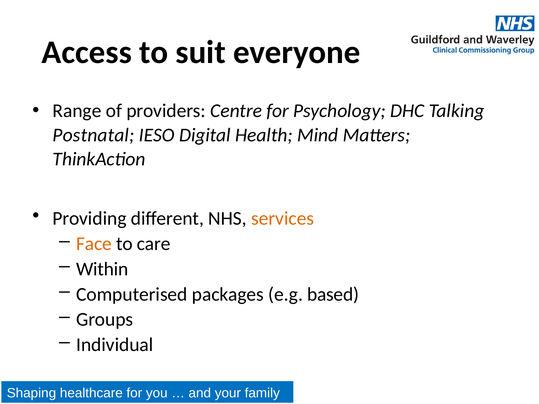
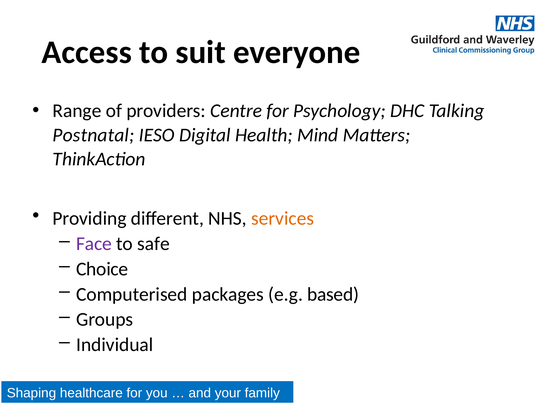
Face colour: orange -> purple
care: care -> safe
Within: Within -> Choice
